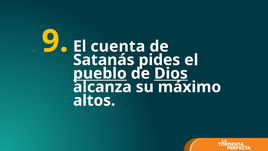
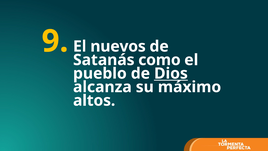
cuenta: cuenta -> nuevos
pides: pides -> como
pueblo underline: present -> none
